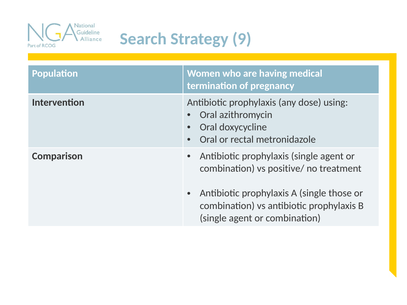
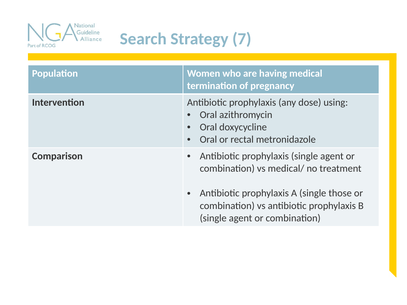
9: 9 -> 7
positive/: positive/ -> medical/
